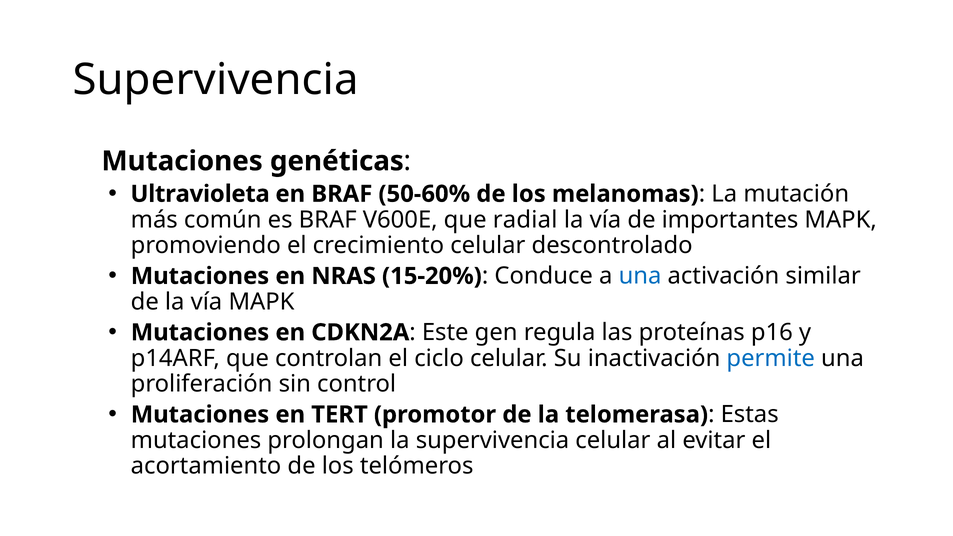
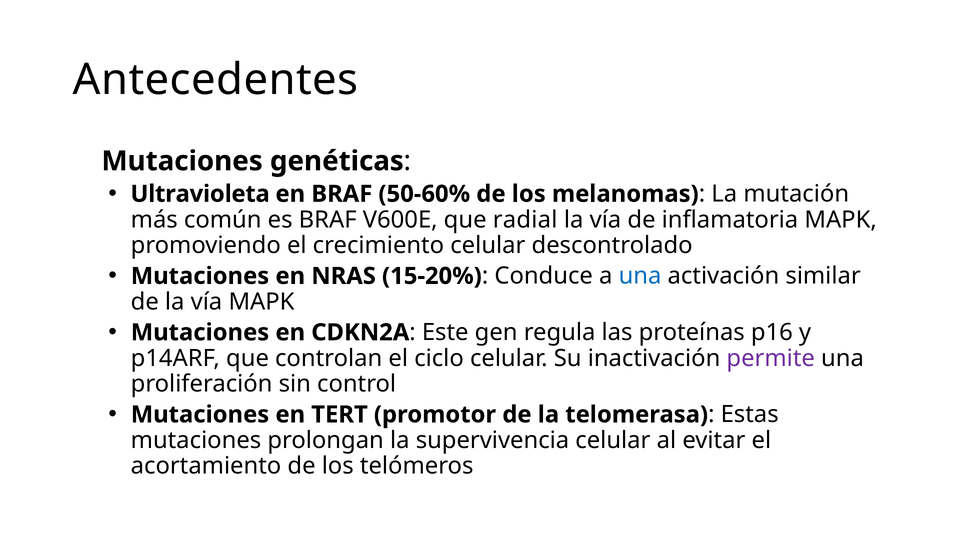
Supervivencia at (216, 80): Supervivencia -> Antecedentes
importantes: importantes -> inflamatoria
permite colour: blue -> purple
